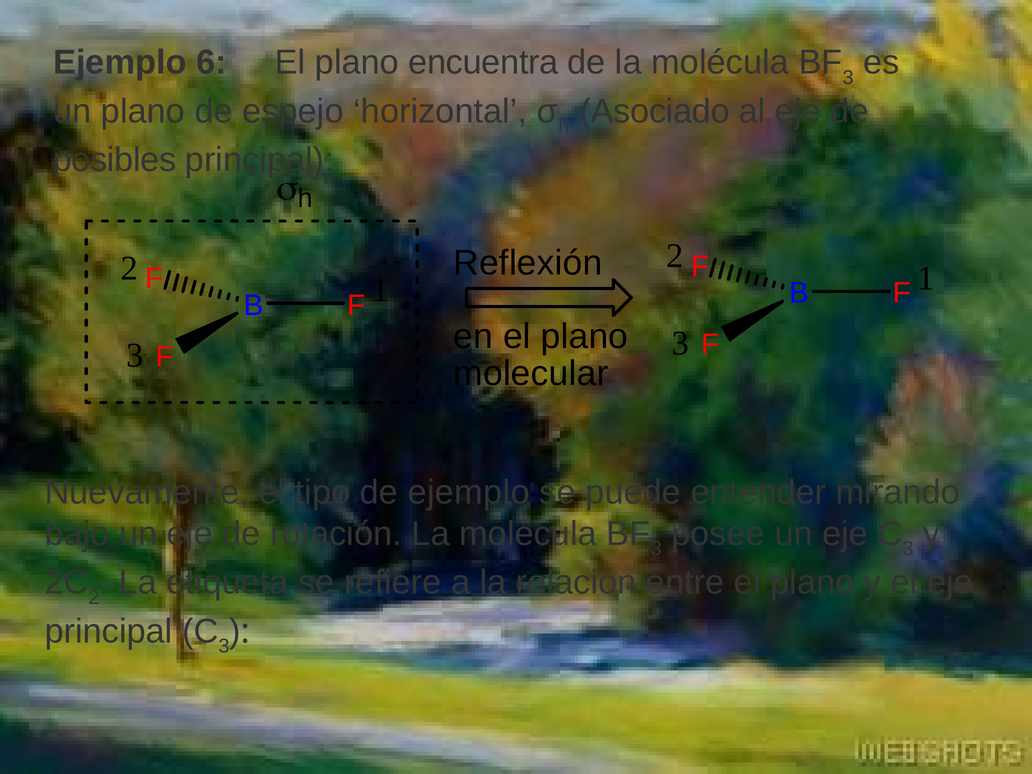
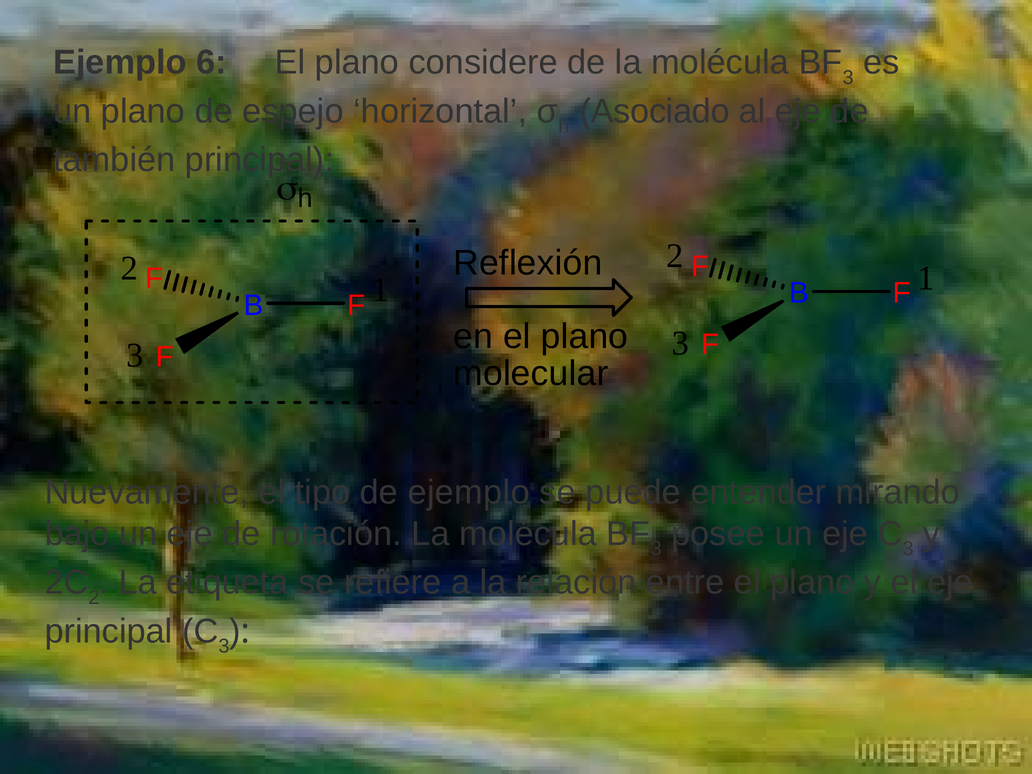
encuentra: encuentra -> considere
posibles: posibles -> también
